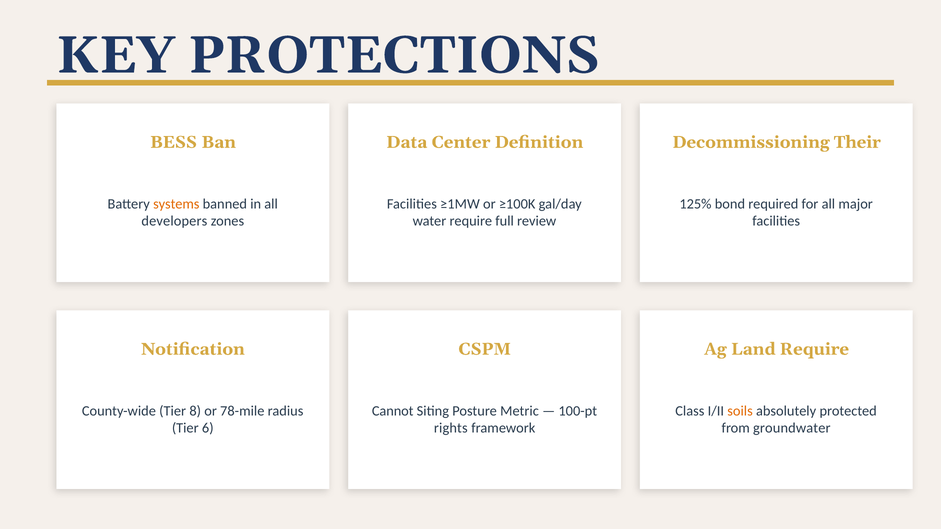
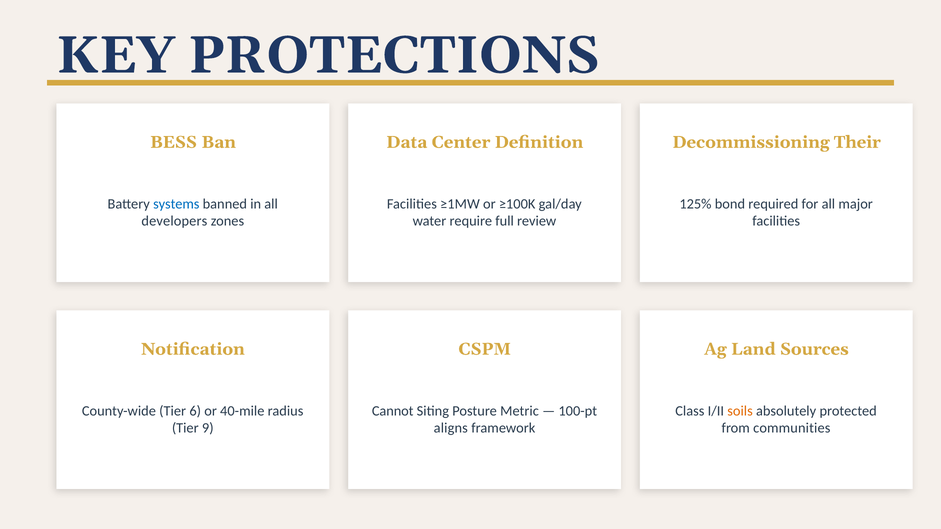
systems colour: orange -> blue
Land Require: Require -> Sources
8: 8 -> 6
78-mile: 78-mile -> 40-mile
6: 6 -> 9
rights: rights -> aligns
groundwater: groundwater -> communities
